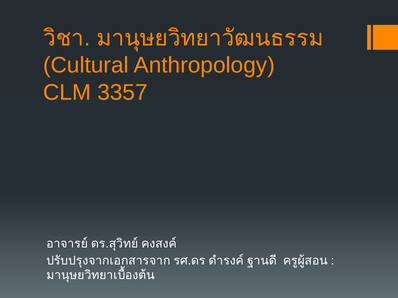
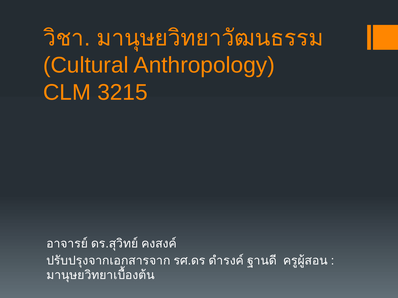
3357: 3357 -> 3215
